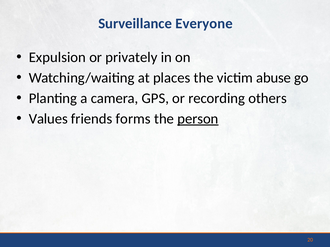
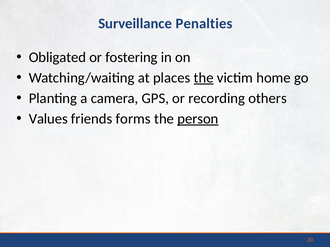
Everyone: Everyone -> Penalties
Expulsion: Expulsion -> Obligated
privately: privately -> fostering
the at (204, 78) underline: none -> present
abuse: abuse -> home
